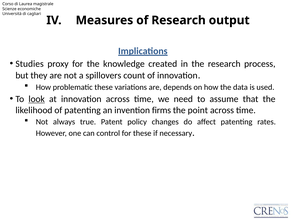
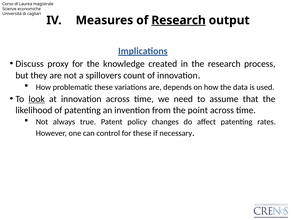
Research at (179, 20) underline: none -> present
Studies: Studies -> Discuss
firms: firms -> from
